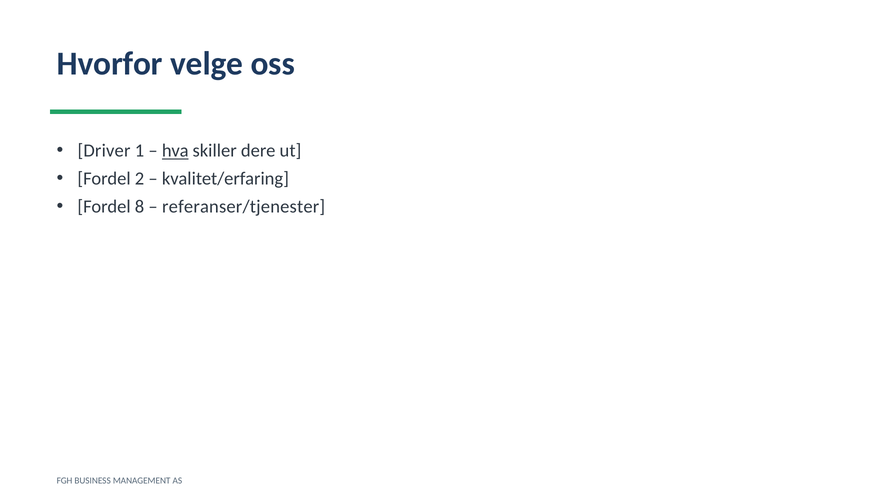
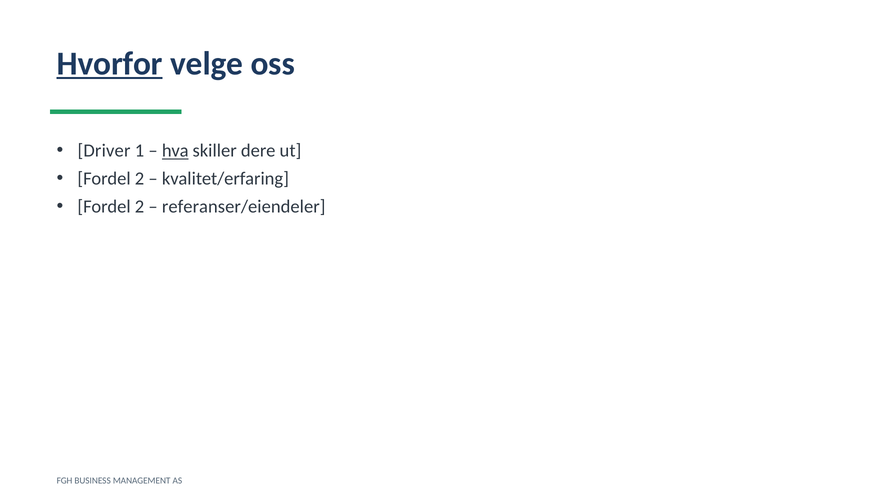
Hvorfor underline: none -> present
8 at (140, 206): 8 -> 2
referanser/tjenester: referanser/tjenester -> referanser/eiendeler
